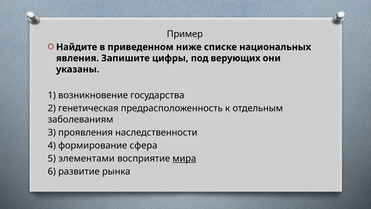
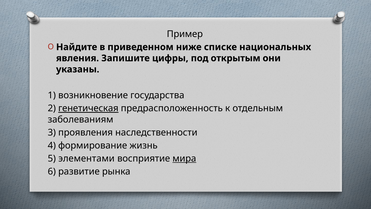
верующих: верующих -> открытым
генетическая underline: none -> present
сфера: сфера -> жизнь
